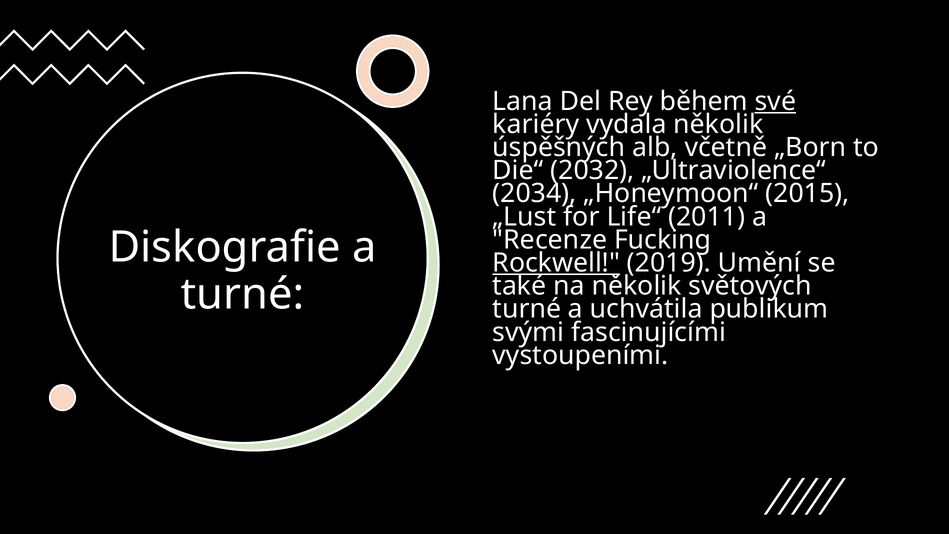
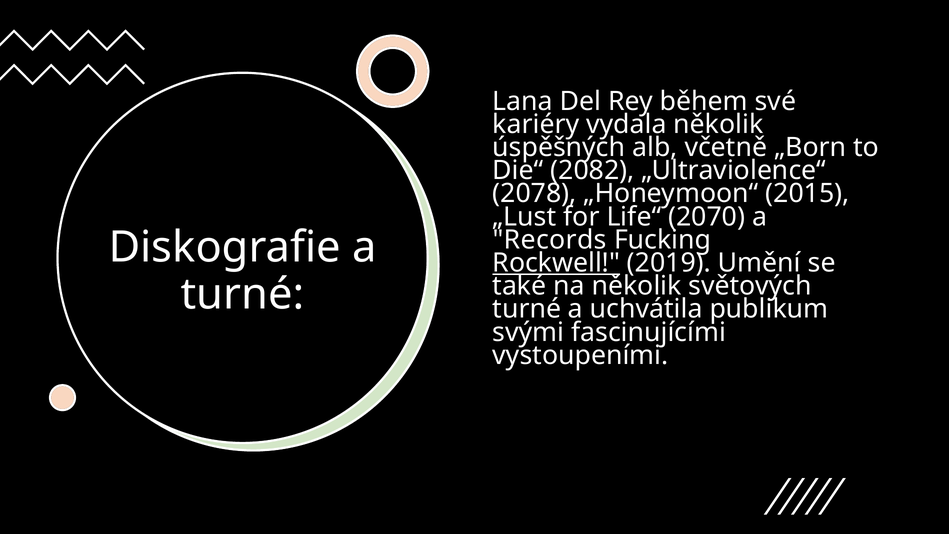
své underline: present -> none
2032: 2032 -> 2082
2034: 2034 -> 2078
2011: 2011 -> 2070
Recenze: Recenze -> Records
